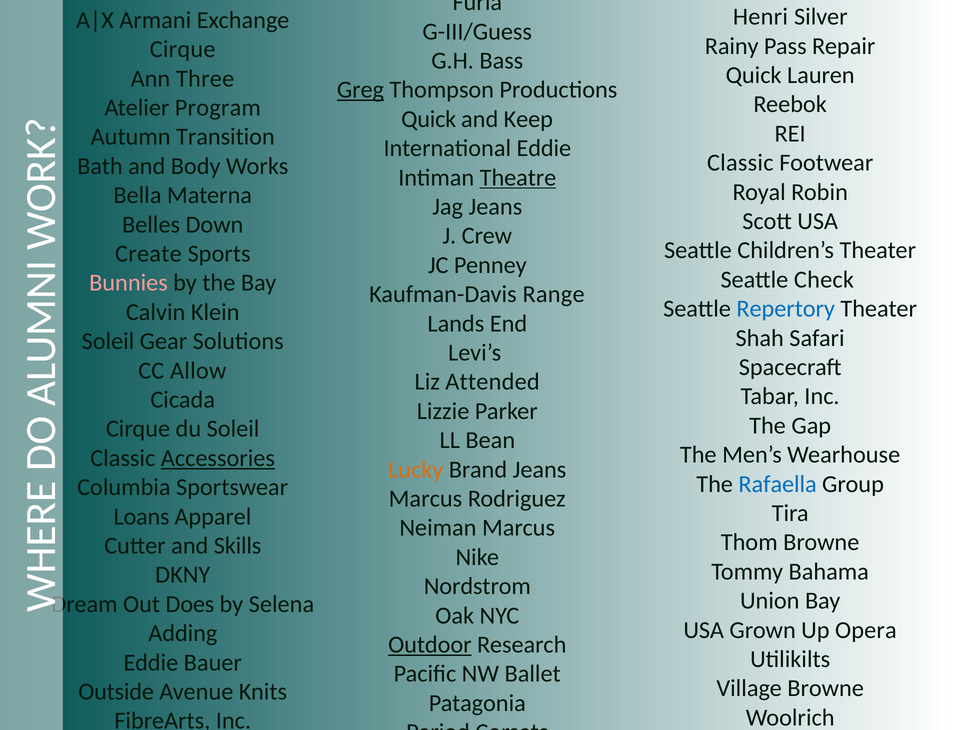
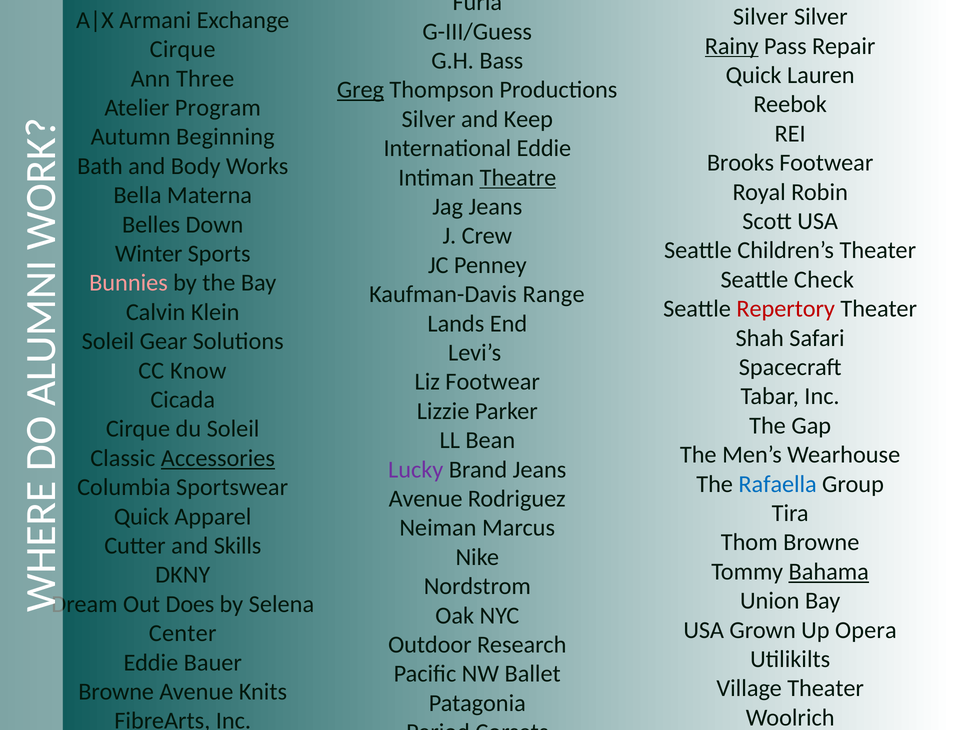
Henri at (760, 17): Henri -> Silver
Rainy underline: none -> present
Quick at (429, 119): Quick -> Silver
Transition: Transition -> Beginning
Classic at (740, 163): Classic -> Brooks
Create: Create -> Winter
Repertory colour: blue -> red
Allow: Allow -> Know
Liz Attended: Attended -> Footwear
Lucky colour: orange -> purple
Marcus at (425, 499): Marcus -> Avenue
Loans at (142, 516): Loans -> Quick
Bahama underline: none -> present
Adding: Adding -> Center
Outdoor underline: present -> none
Village Browne: Browne -> Theater
Outside at (116, 691): Outside -> Browne
